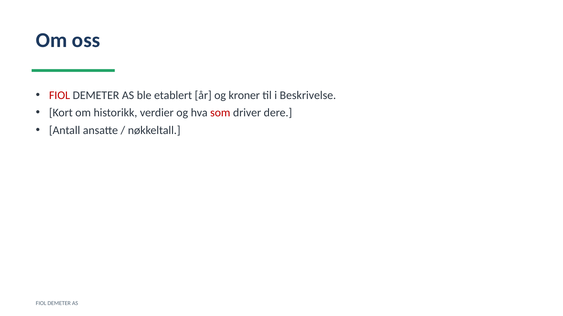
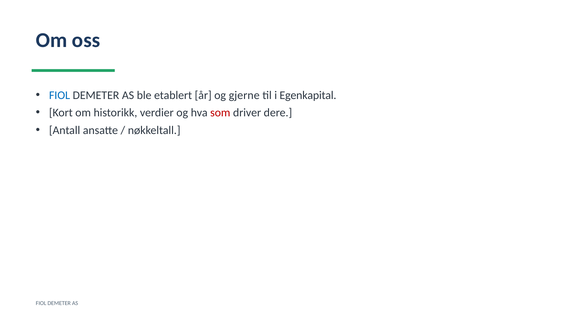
FIOL at (60, 95) colour: red -> blue
kroner: kroner -> gjerne
Beskrivelse: Beskrivelse -> Egenkapital
